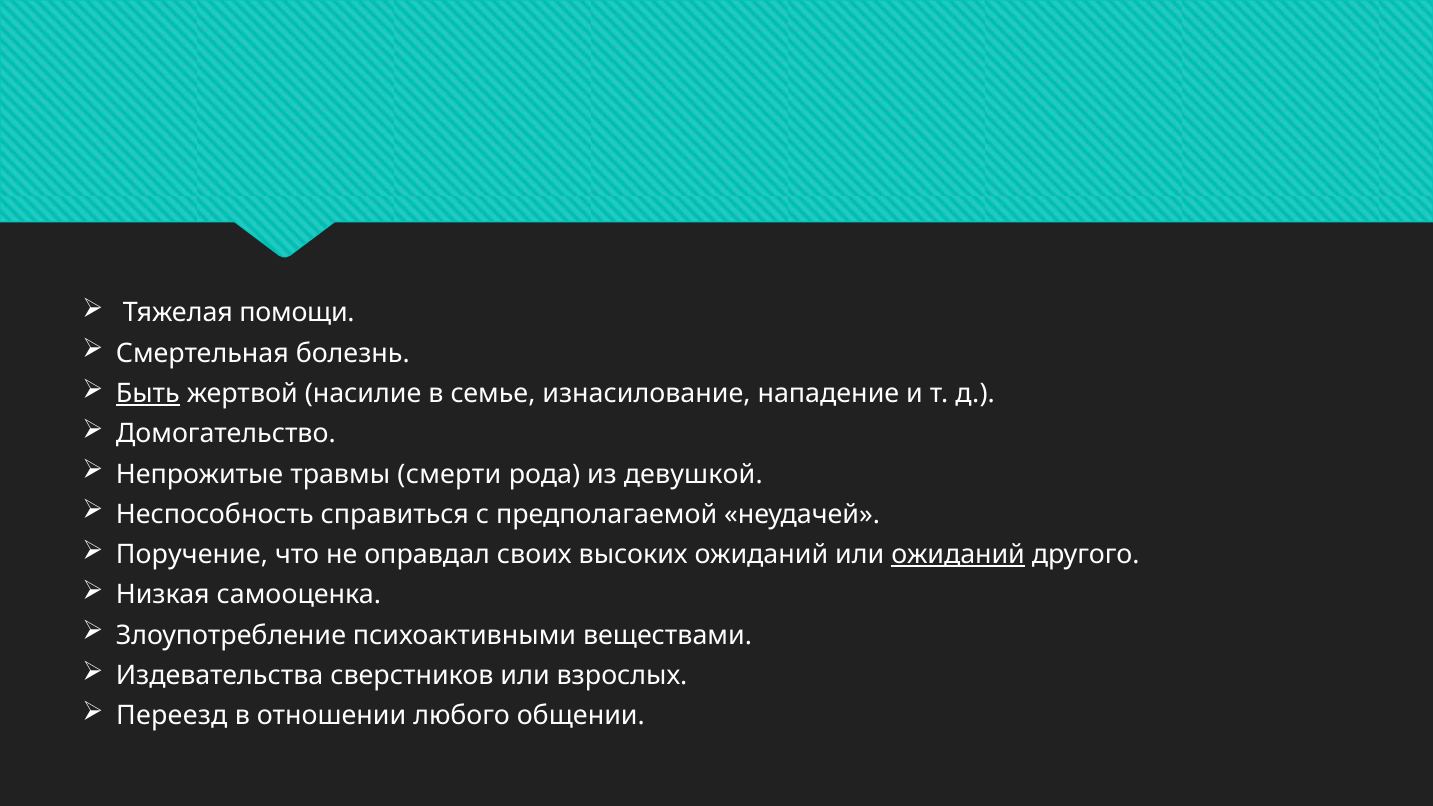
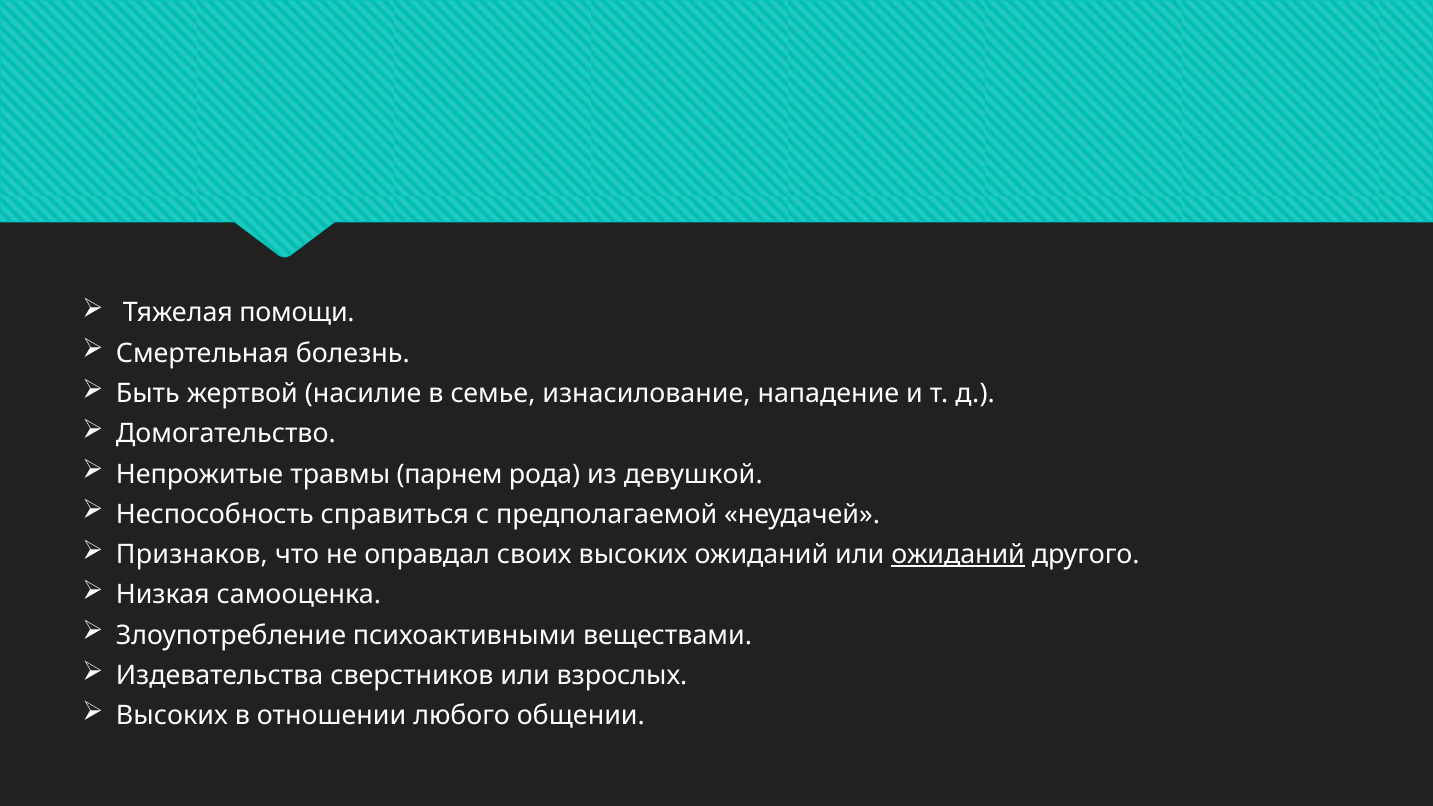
Быть underline: present -> none
смерти: смерти -> парнем
Поручение: Поручение -> Признаков
Переезд at (172, 716): Переезд -> Высоких
